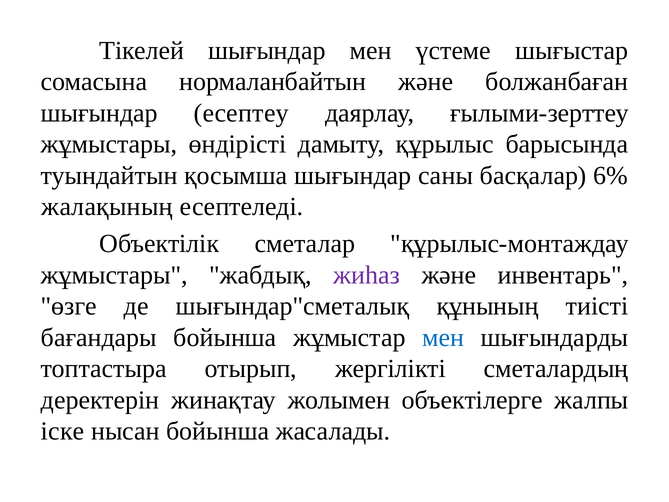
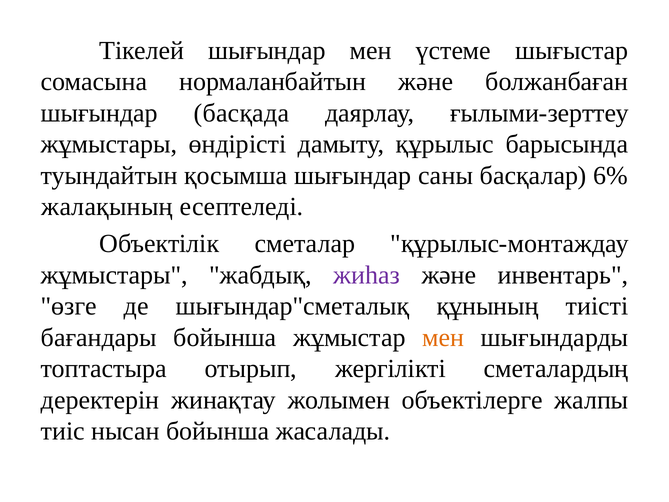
есептеу: есептеу -> басқада
мен at (443, 337) colour: blue -> orange
іске: іске -> тиіс
